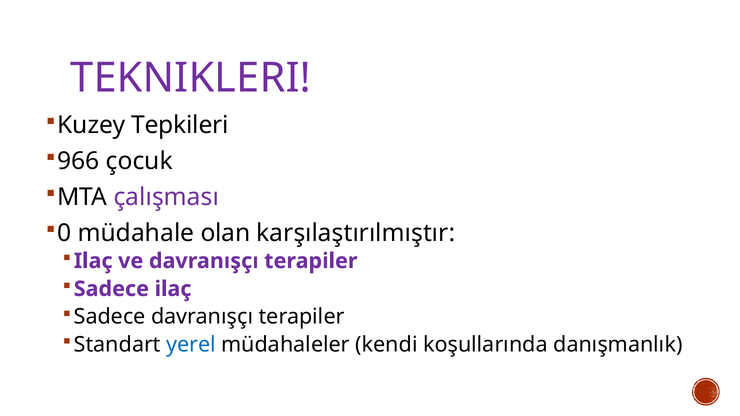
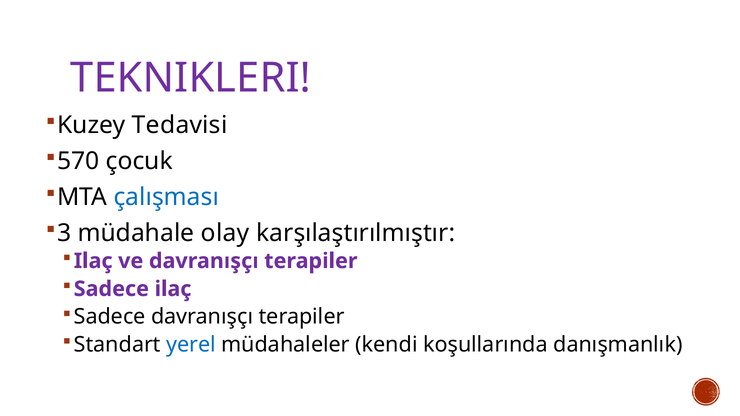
Tepkileri: Tepkileri -> Tedavisi
966: 966 -> 570
çalışması colour: purple -> blue
0: 0 -> 3
olan: olan -> olay
